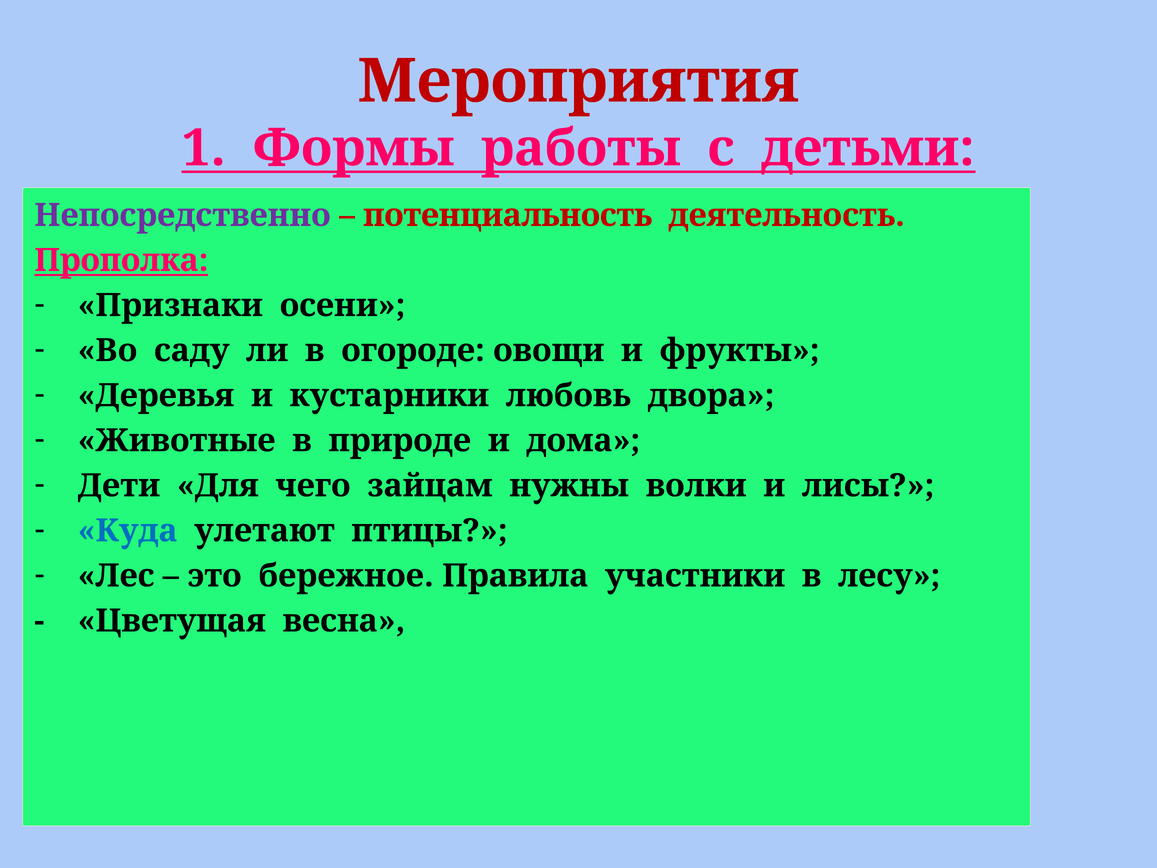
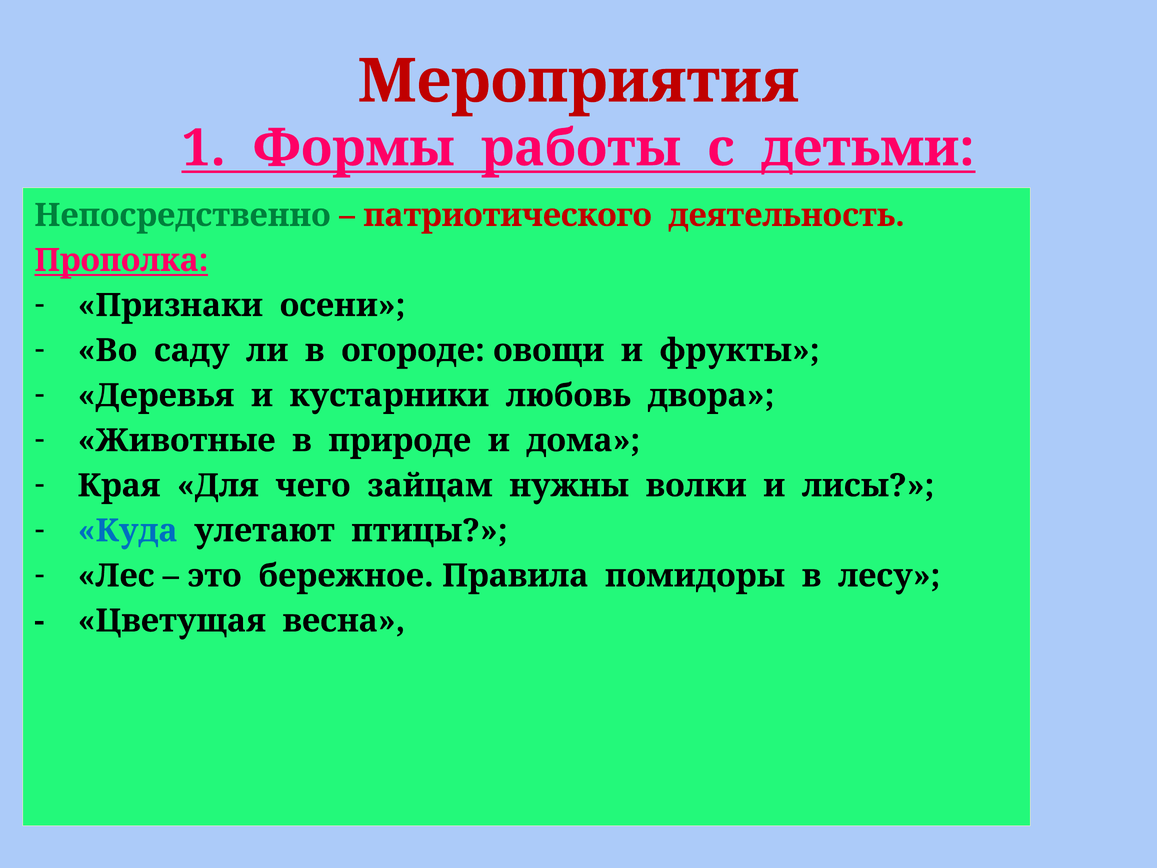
Непосредственно colour: purple -> green
потенциальность: потенциальность -> патриотического
Дети: Дети -> Края
участники: участники -> помидоры
